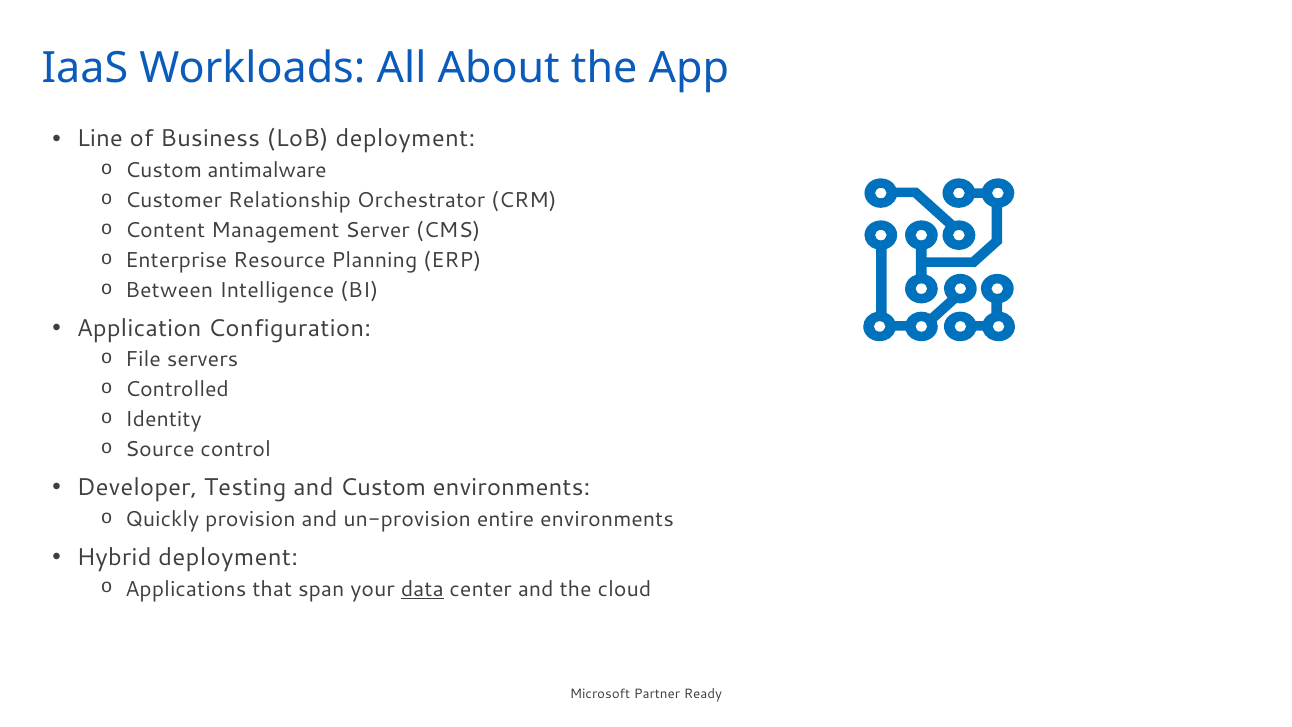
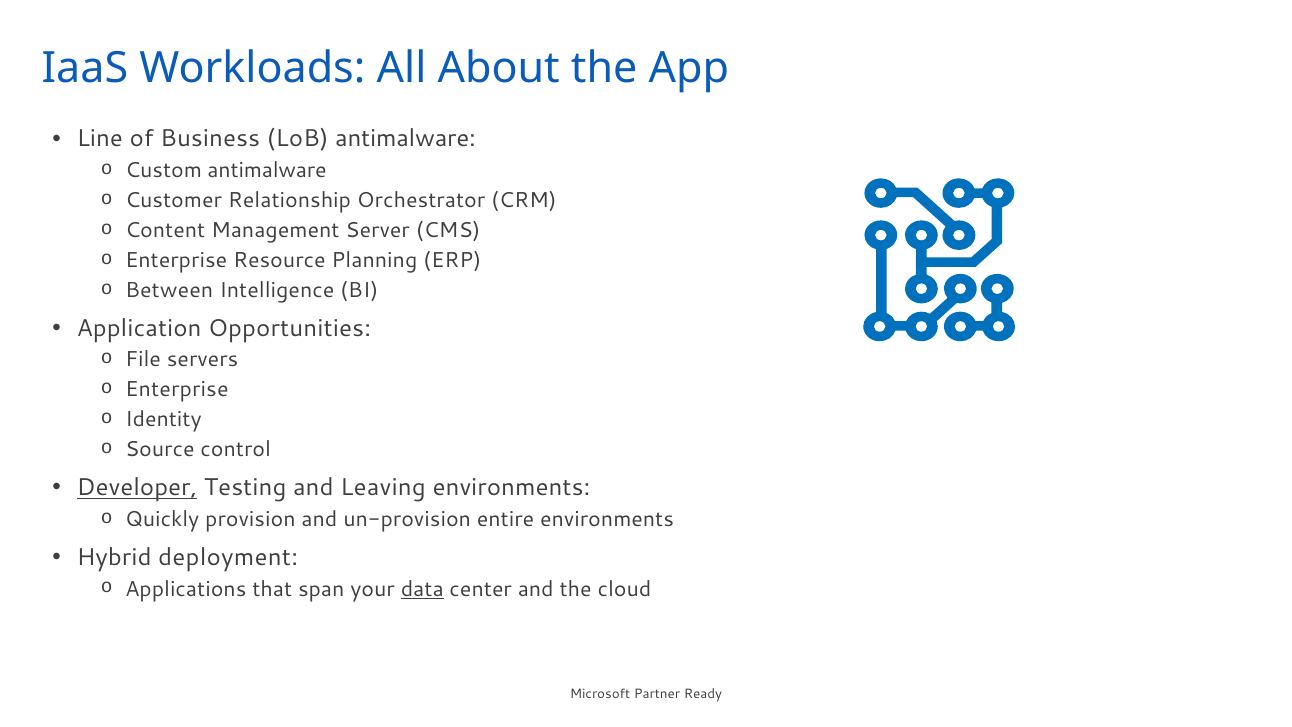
LoB deployment: deployment -> antimalware
Configuration: Configuration -> Opportunities
Controlled at (177, 390): Controlled -> Enterprise
Developer underline: none -> present
and Custom: Custom -> Leaving
